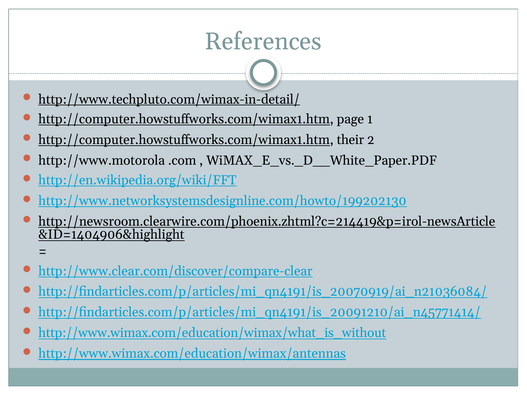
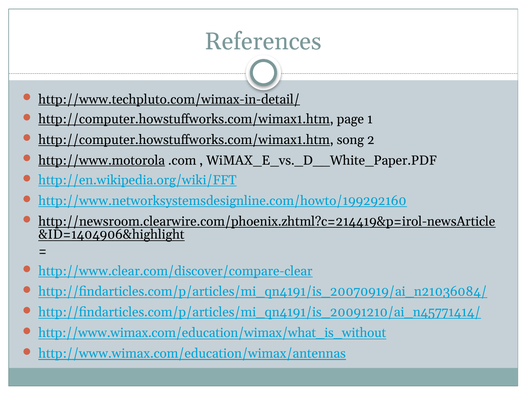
their: their -> song
http://www.motorola underline: none -> present
http://www.networksystemsdesignline.com/howto/199202130: http://www.networksystemsdesignline.com/howto/199202130 -> http://www.networksystemsdesignline.com/howto/199292160
